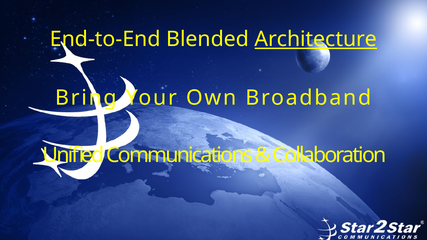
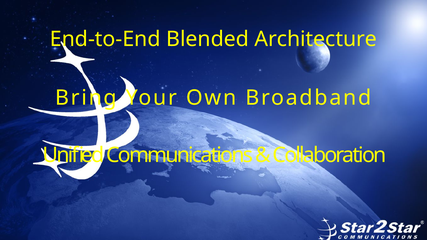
Architecture underline: present -> none
